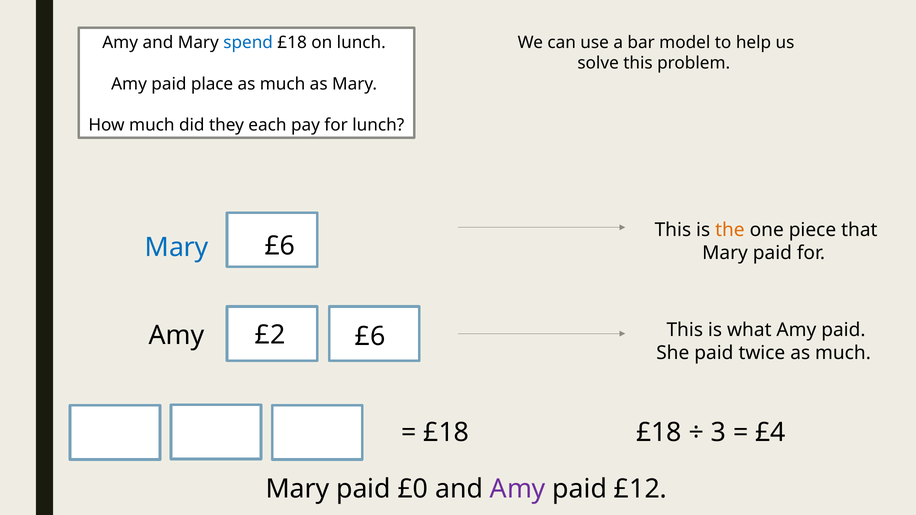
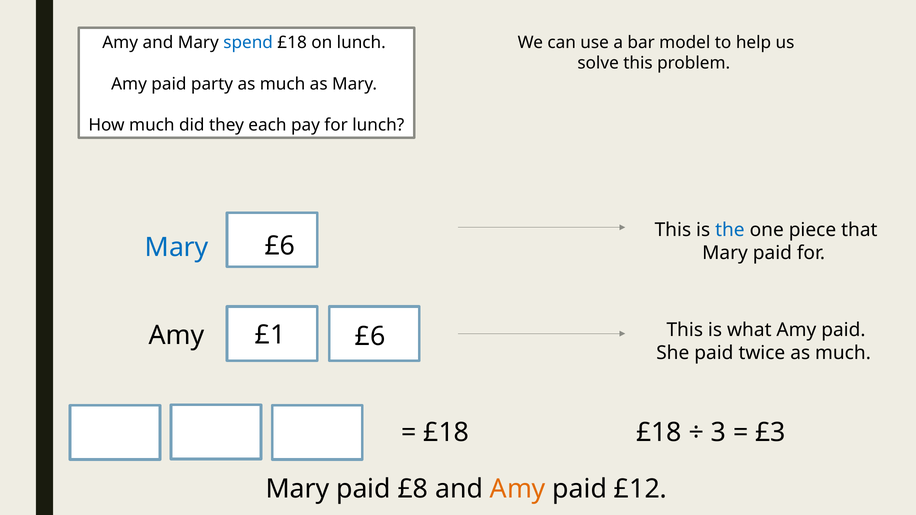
place: place -> party
the colour: orange -> blue
£2: £2 -> £1
£4: £4 -> £3
£0: £0 -> £8
Amy at (518, 489) colour: purple -> orange
